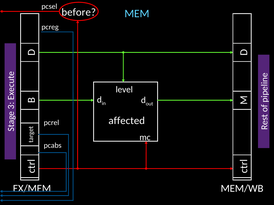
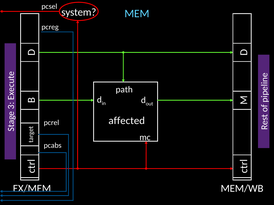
before: before -> system
level: level -> path
